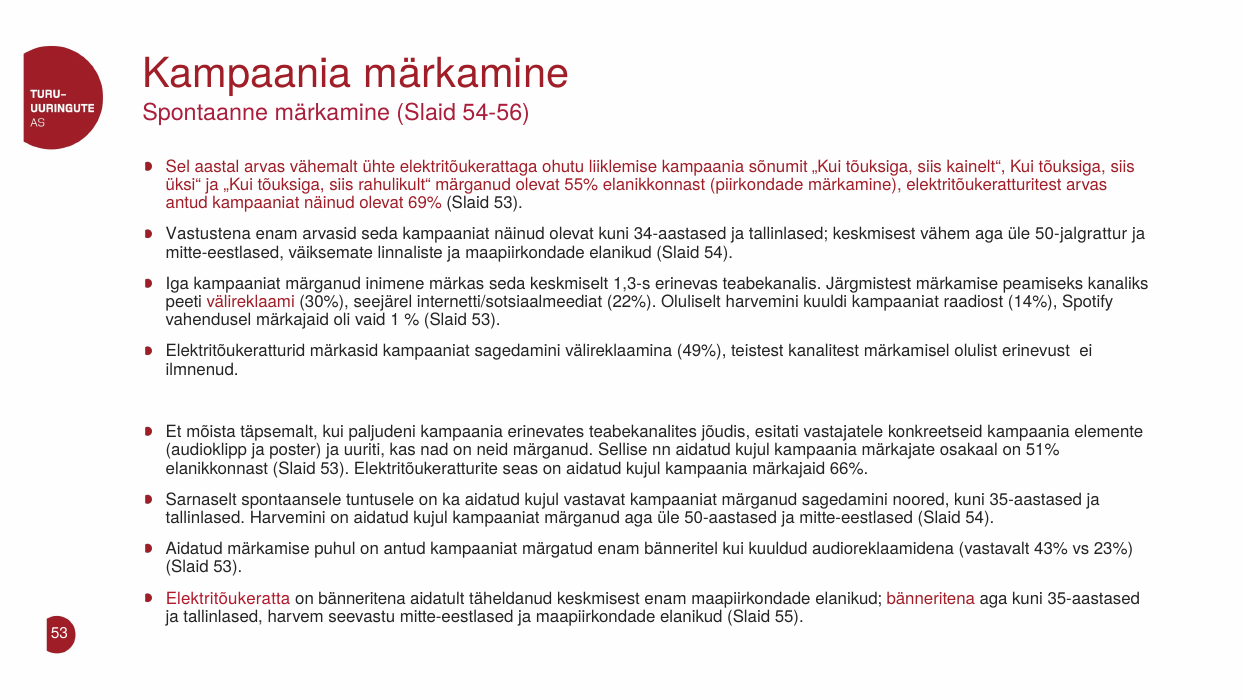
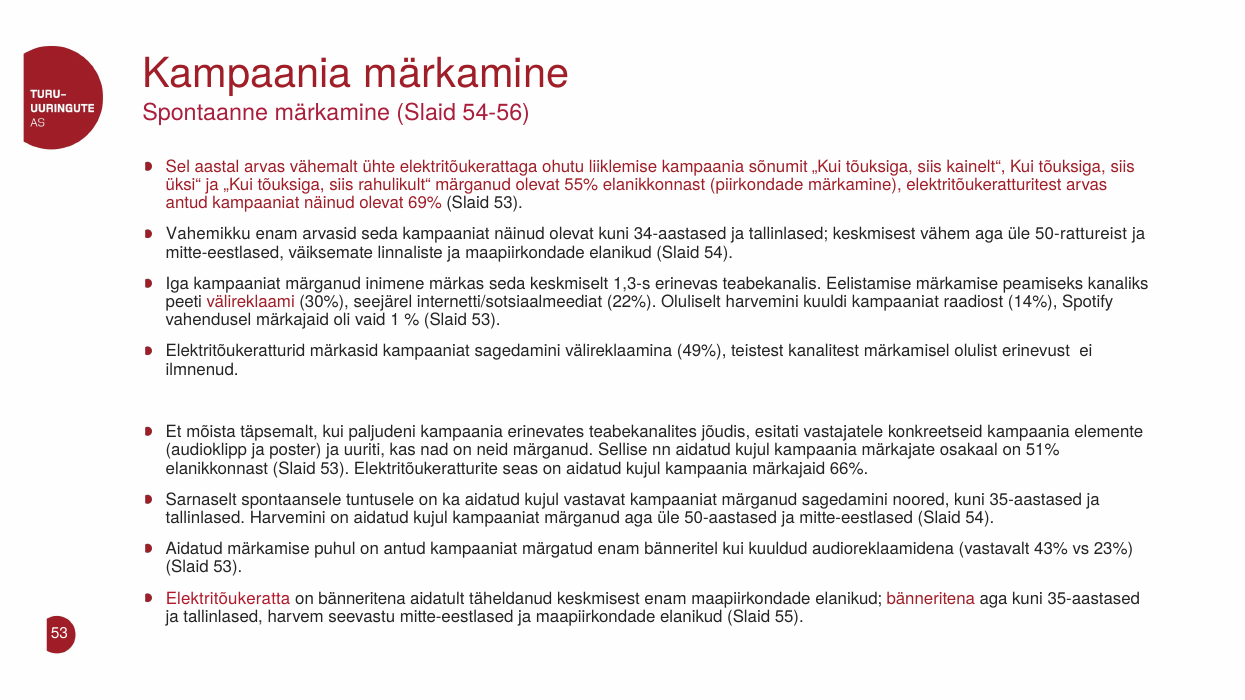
Vastustena: Vastustena -> Vahemikku
50-jalgrattur: 50-jalgrattur -> 50-rattureist
Järgmistest: Järgmistest -> Eelistamise
